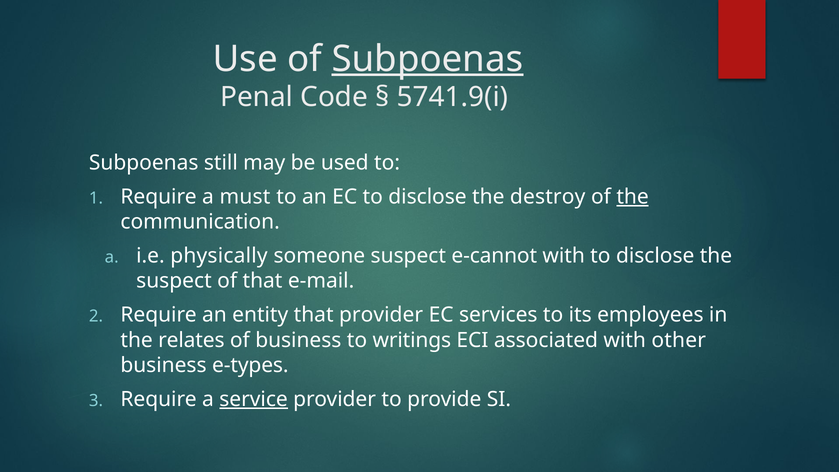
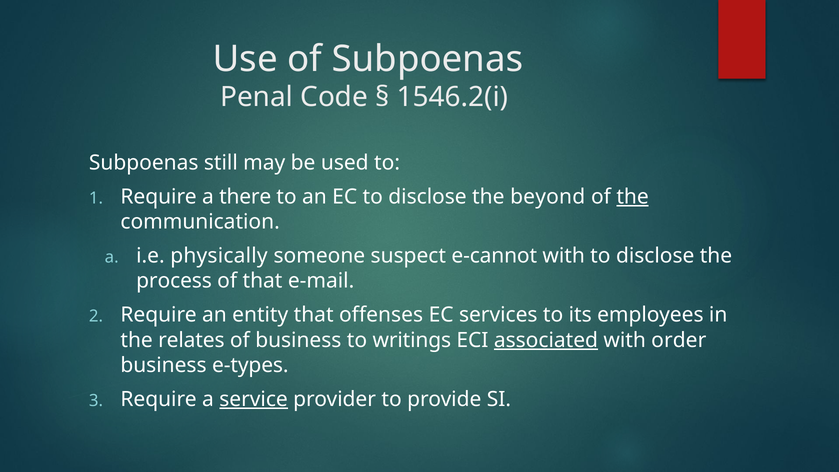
Subpoenas at (427, 59) underline: present -> none
5741.9(i: 5741.9(i -> 1546.2(i
must: must -> there
destroy: destroy -> beyond
suspect at (174, 281): suspect -> process
that provider: provider -> offenses
associated underline: none -> present
other: other -> order
